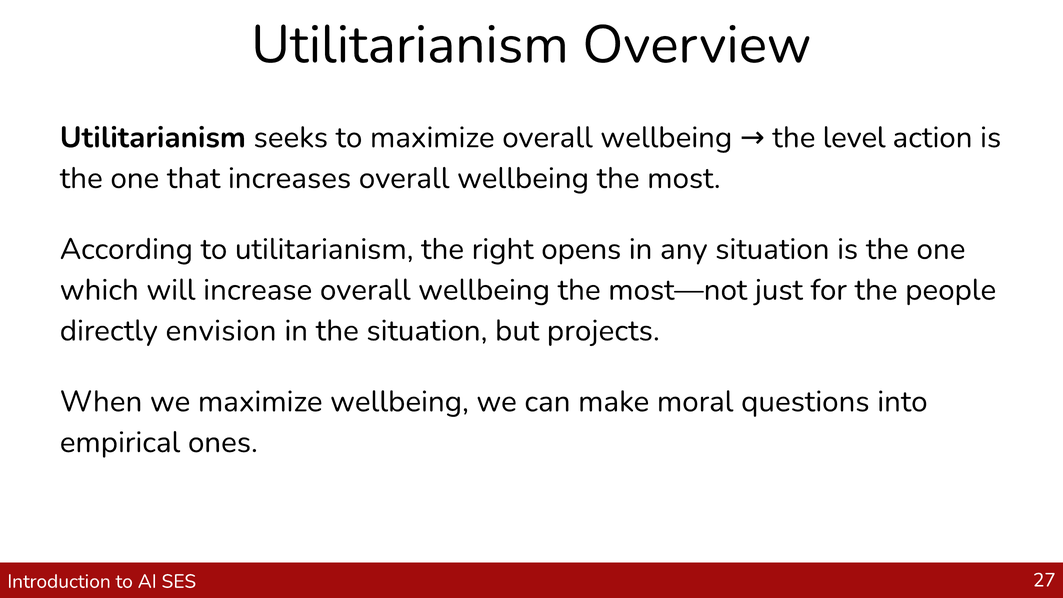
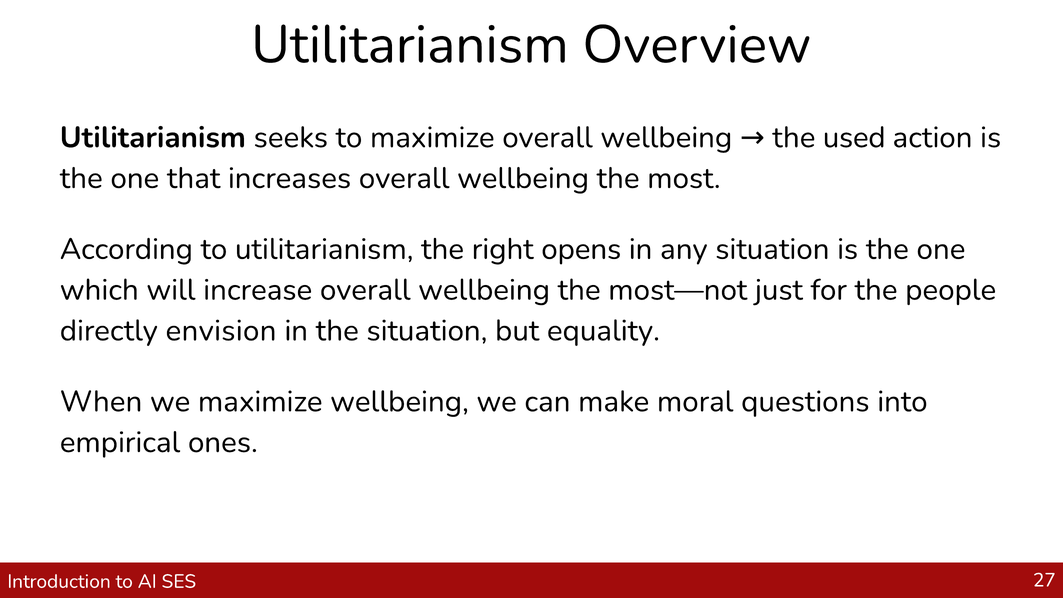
level: level -> used
projects: projects -> equality
